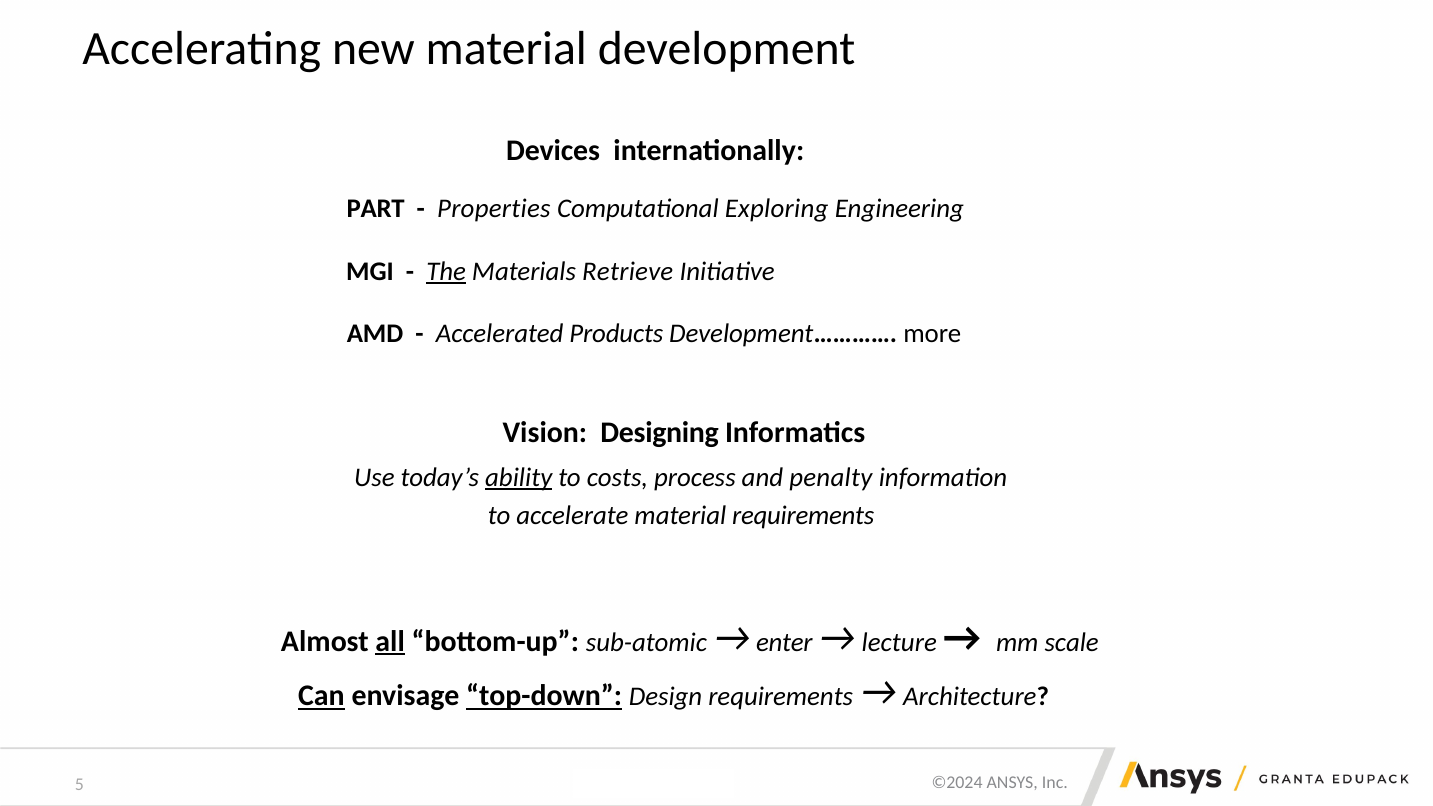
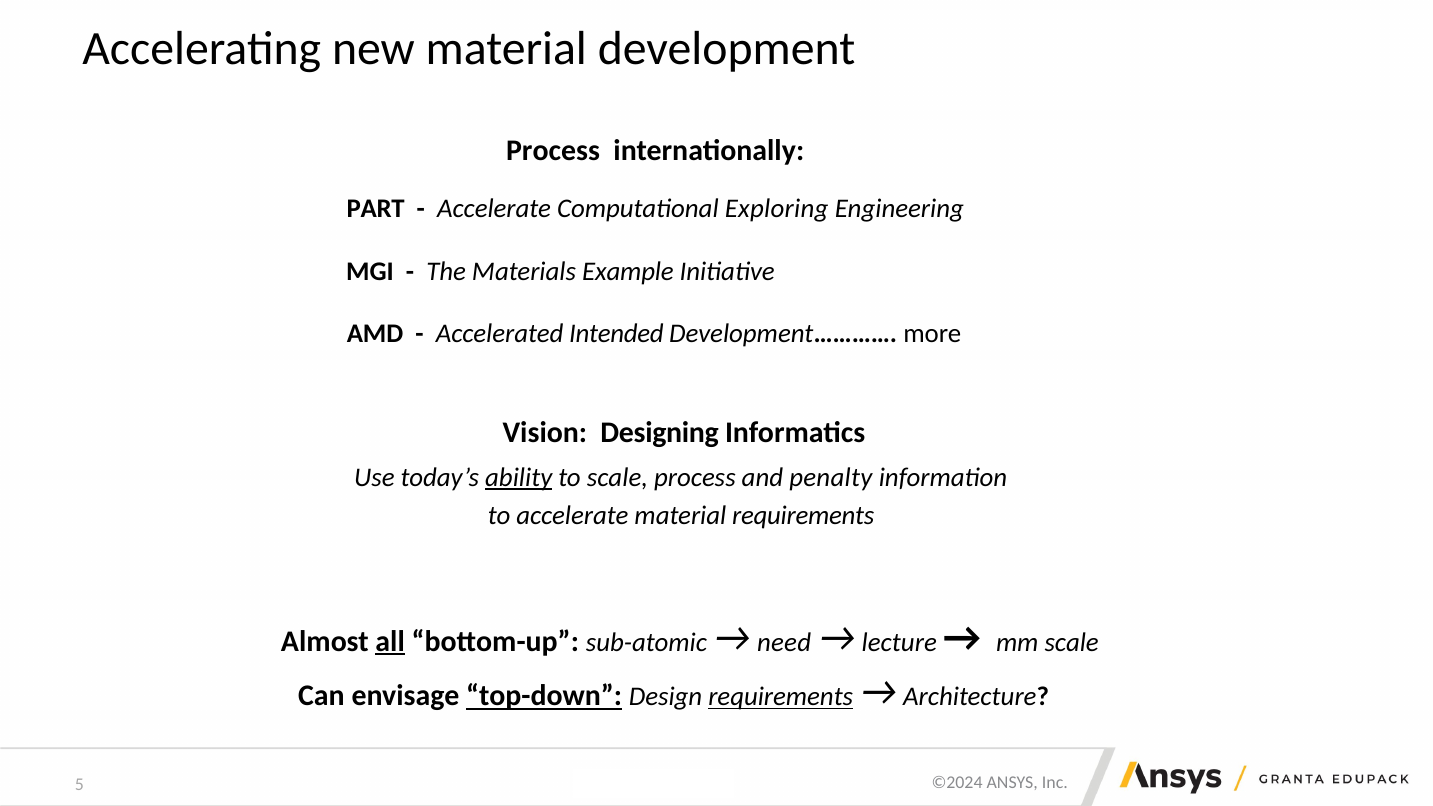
Devices at (553, 151): Devices -> Process
Properties at (494, 209): Properties -> Accelerate
The underline: present -> none
Retrieve: Retrieve -> Example
Products: Products -> Intended
to costs: costs -> scale
enter: enter -> need
Can underline: present -> none
requirements at (781, 697) underline: none -> present
